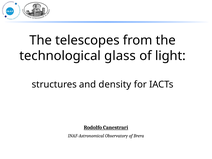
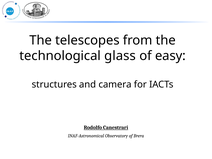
light: light -> easy
density: density -> camera
